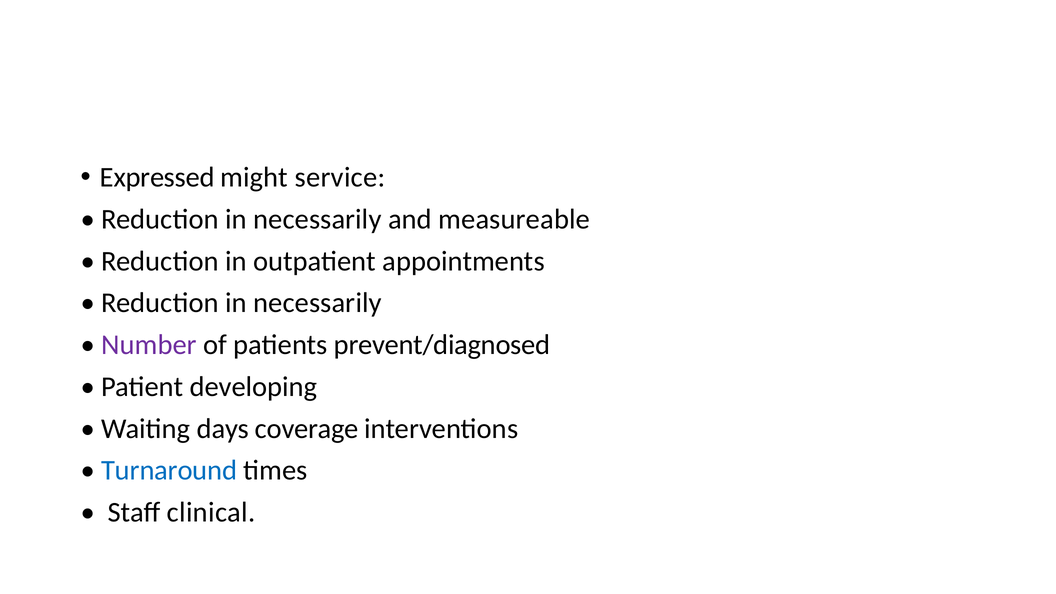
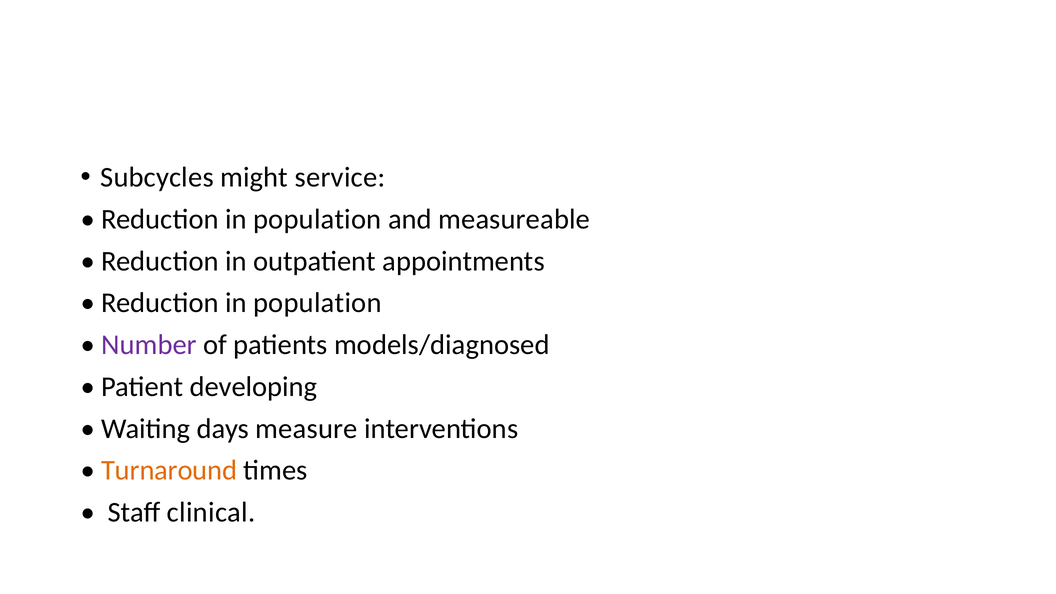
Expressed: Expressed -> Subcycles
necessarily at (317, 219): necessarily -> population
necessarily at (317, 303): necessarily -> population
prevent/diagnosed: prevent/diagnosed -> models/diagnosed
coverage: coverage -> measure
Turnaround colour: blue -> orange
